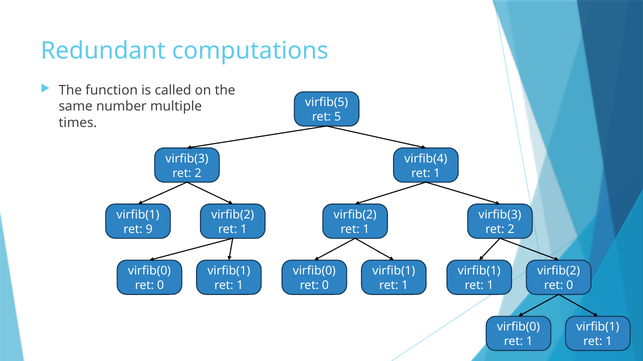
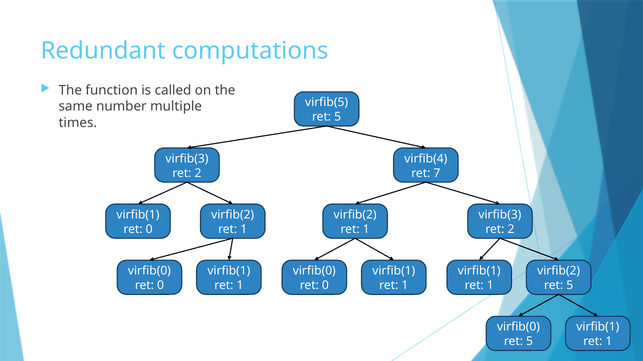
1 at (437, 173): 1 -> 7
9 at (149, 230): 9 -> 0
0 at (570, 286): 0 -> 5
1 at (530, 342): 1 -> 5
